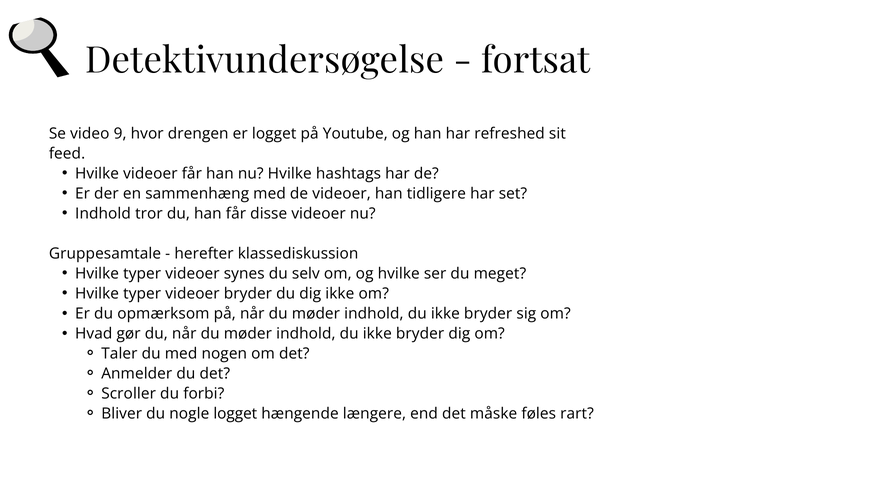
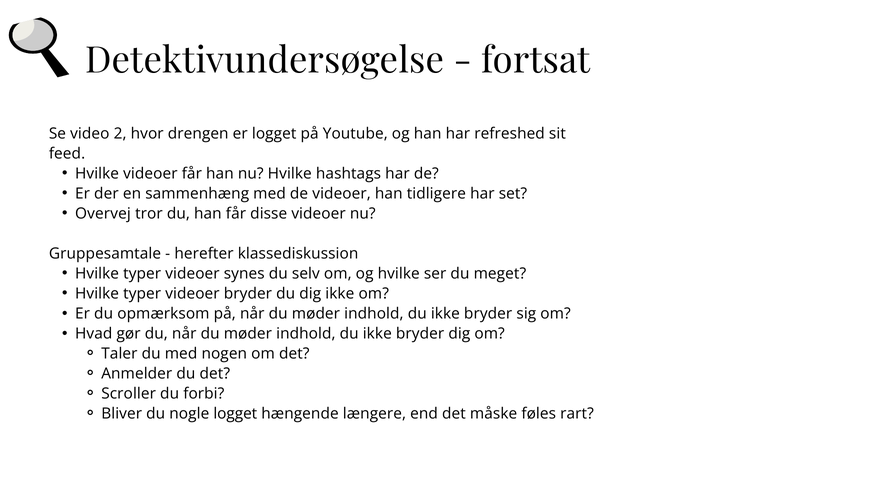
9: 9 -> 2
Indhold at (103, 214): Indhold -> Overvej
